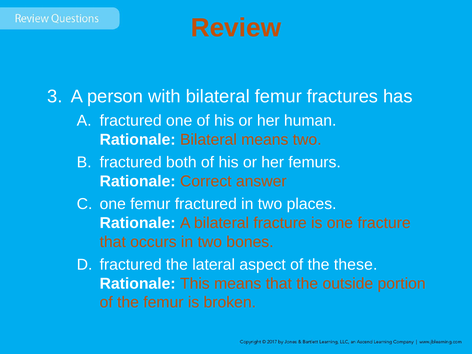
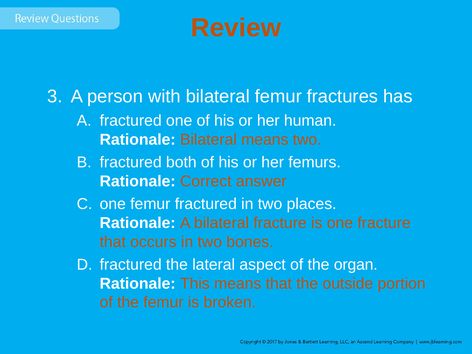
these: these -> organ
